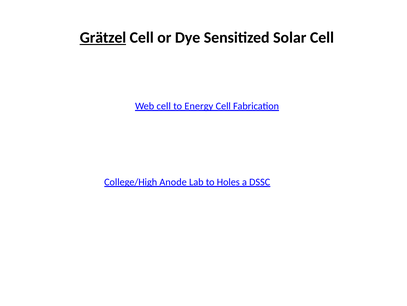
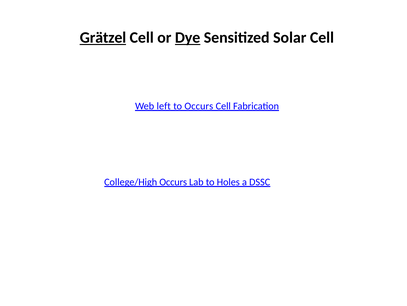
Dye underline: none -> present
Web cell: cell -> left
to Energy: Energy -> Occurs
College/High Anode: Anode -> Occurs
